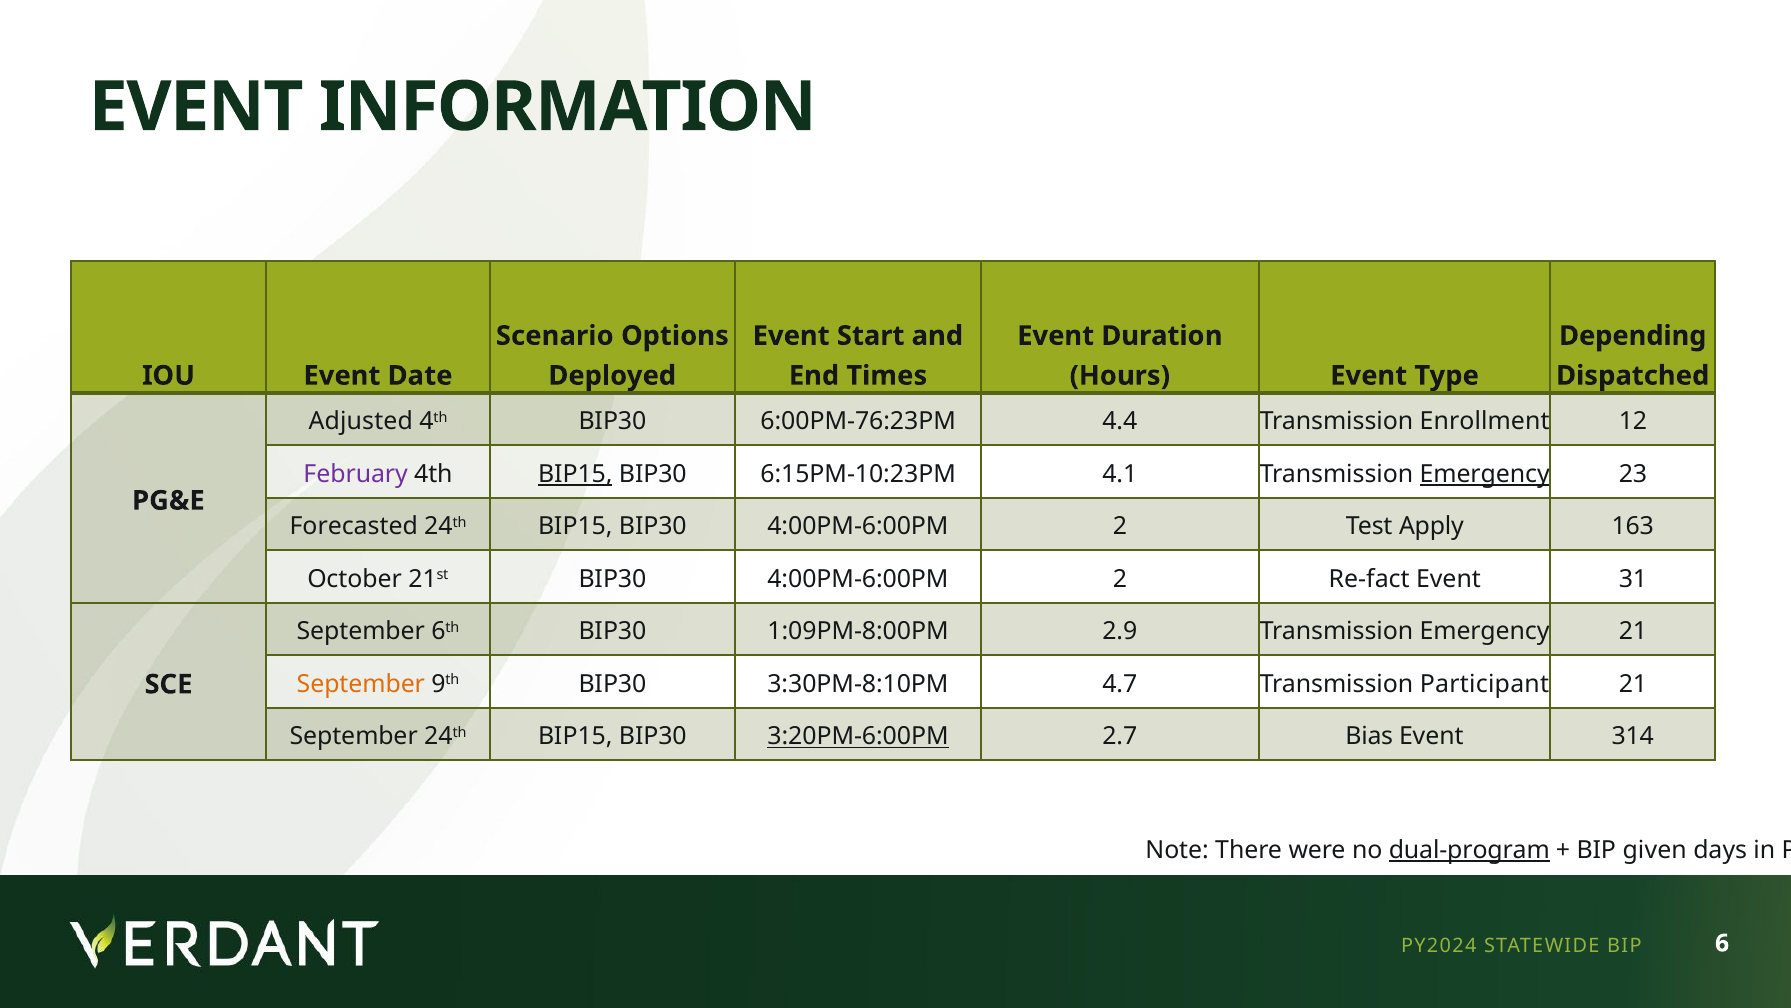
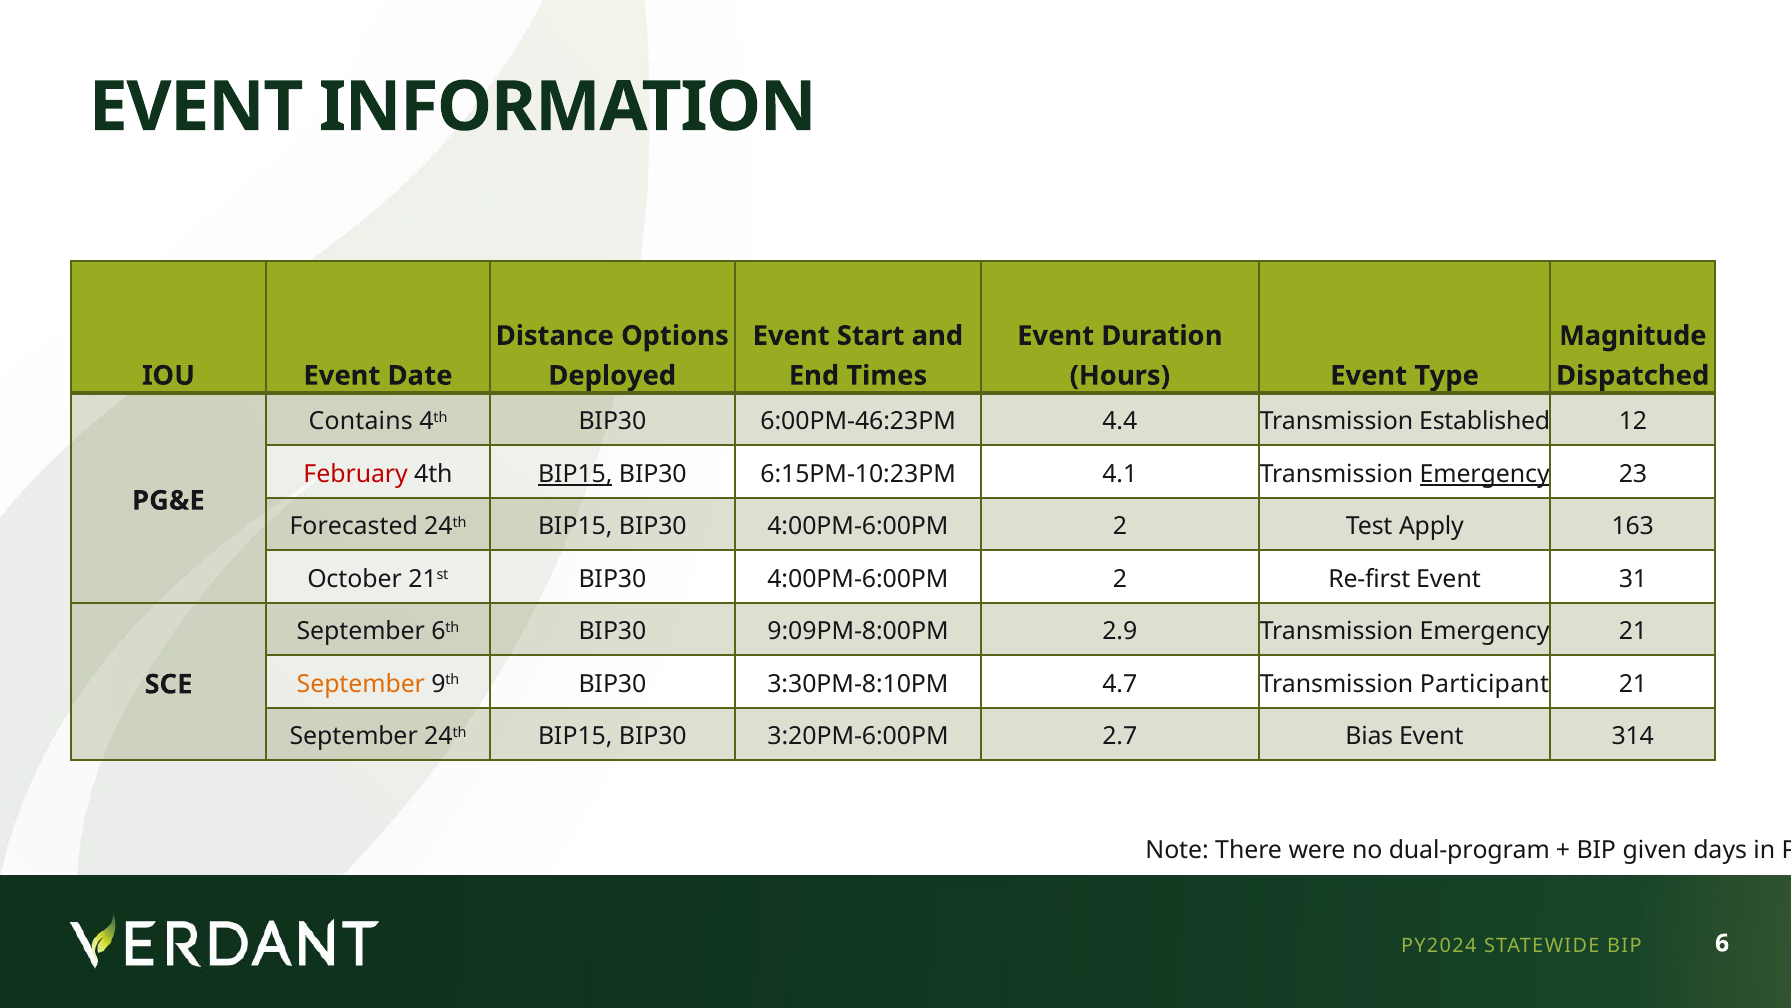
Scenario: Scenario -> Distance
Depending: Depending -> Magnitude
Adjusted: Adjusted -> Contains
6:00PM-76:23PM: 6:00PM-76:23PM -> 6:00PM-46:23PM
Enrollment: Enrollment -> Established
February colour: purple -> red
Re-fact: Re-fact -> Re-first
1:09PM-8:00PM: 1:09PM-8:00PM -> 9:09PM-8:00PM
3:20PM-6:00PM underline: present -> none
dual-program underline: present -> none
